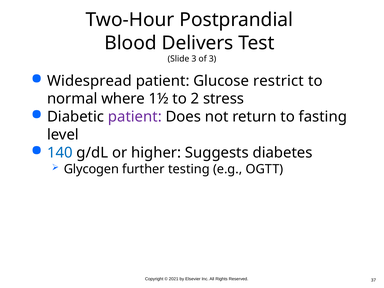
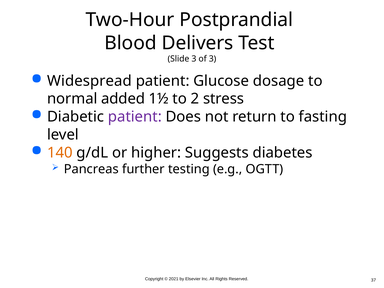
restrict: restrict -> dosage
where: where -> added
140 colour: blue -> orange
Glycogen: Glycogen -> Pancreas
